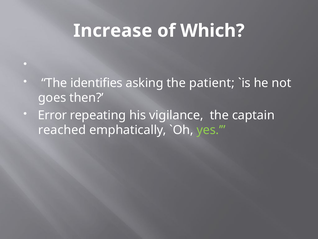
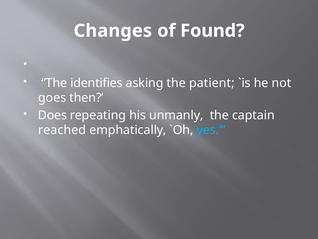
Increase: Increase -> Changes
Which: Which -> Found
Error: Error -> Does
vigilance: vigilance -> unmanly
yes colour: light green -> light blue
